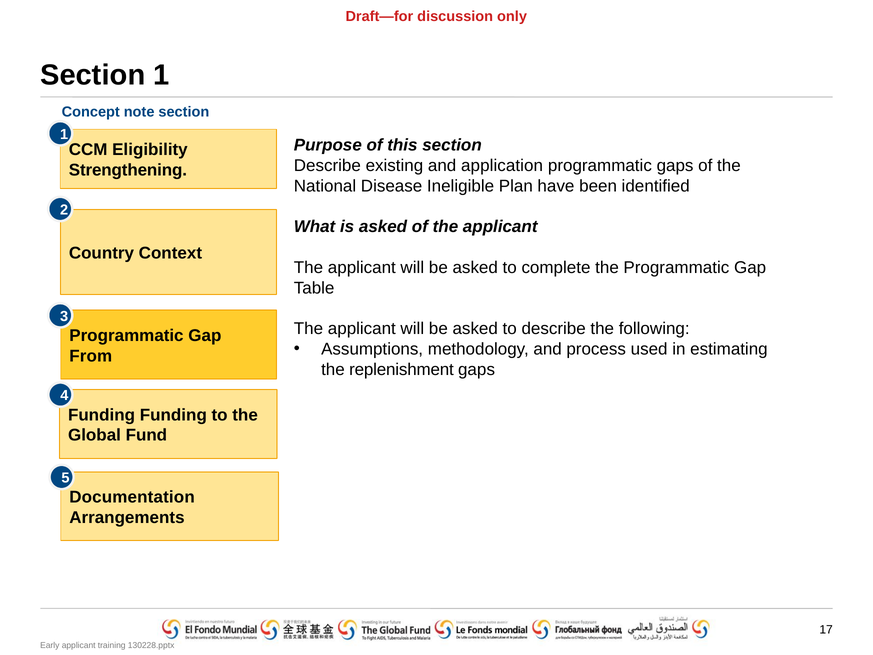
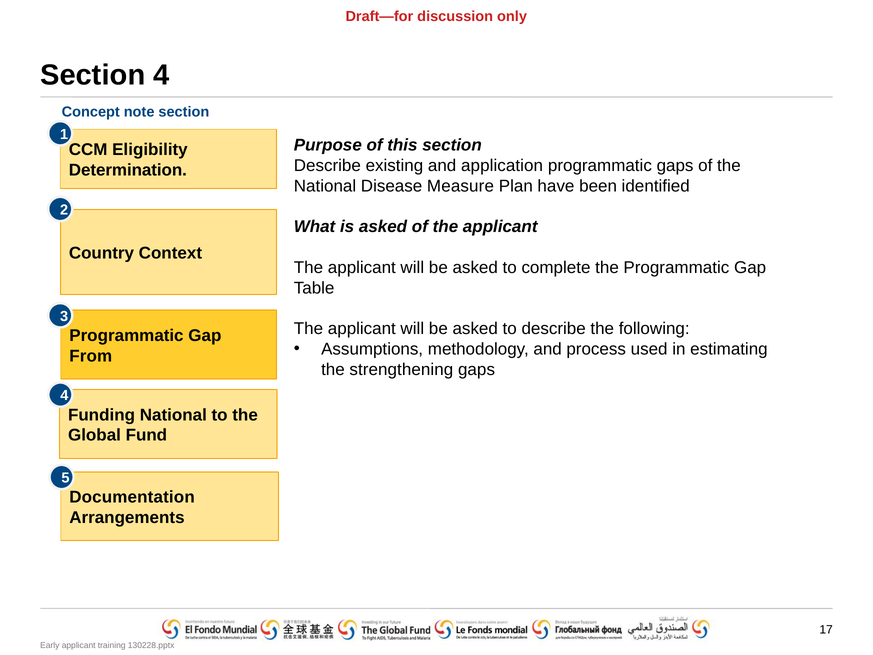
Section 1: 1 -> 4
Strengthening: Strengthening -> Determination
Ineligible: Ineligible -> Measure
replenishment: replenishment -> strengthening
Funding Funding: Funding -> National
